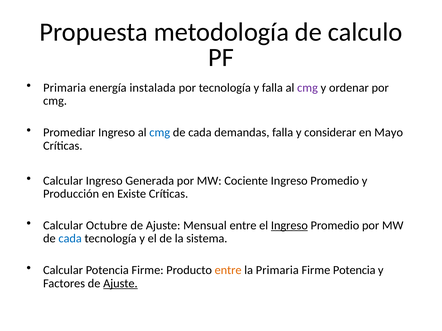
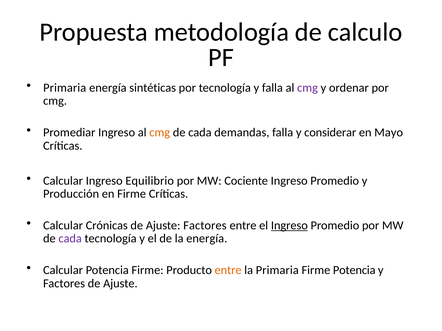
instalada: instalada -> sintéticas
cmg at (160, 133) colour: blue -> orange
Generada: Generada -> Equilibrio
en Existe: Existe -> Firme
Octubre: Octubre -> Crónicas
Ajuste Mensual: Mensual -> Factores
cada at (70, 239) colour: blue -> purple
la sistema: sistema -> energía
Ajuste at (120, 284) underline: present -> none
